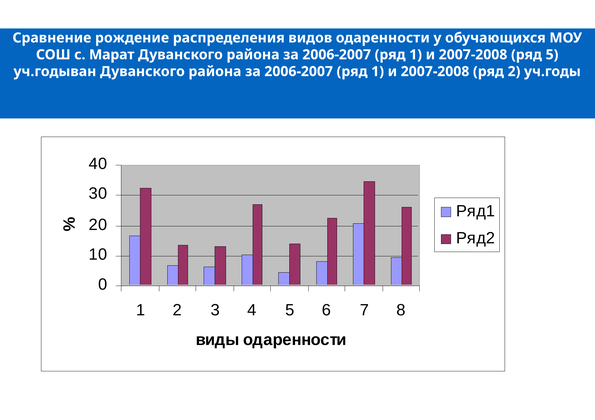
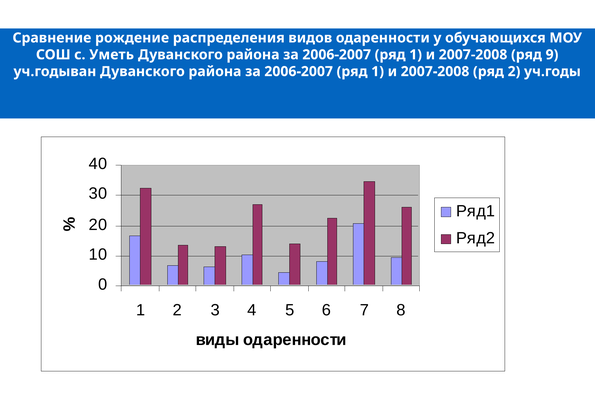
Марат: Марат -> Уметь
ряд 5: 5 -> 9
